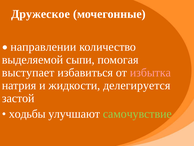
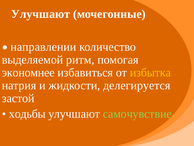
Дружеское at (41, 14): Дружеское -> Улучшают
сыпи: сыпи -> ритм
выступает: выступает -> экономнее
избытка colour: pink -> yellow
